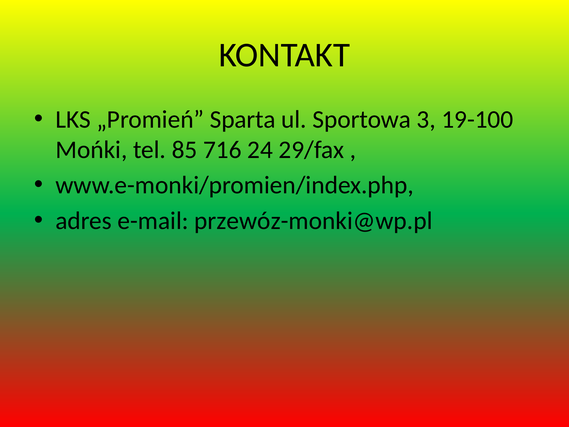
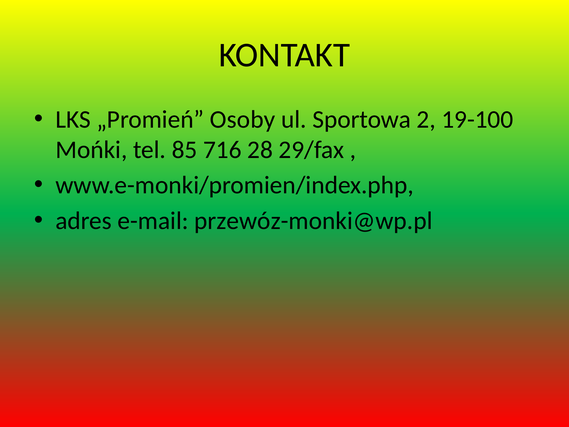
Sparta: Sparta -> Osoby
3: 3 -> 2
24: 24 -> 28
